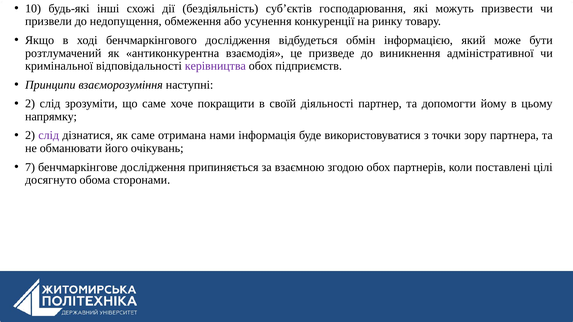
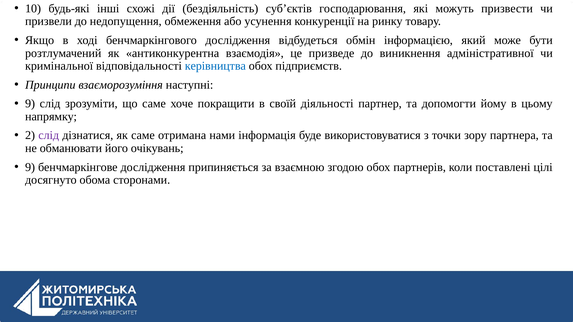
керівництва colour: purple -> blue
2 at (30, 104): 2 -> 9
7 at (30, 167): 7 -> 9
